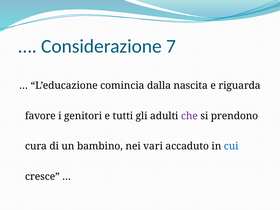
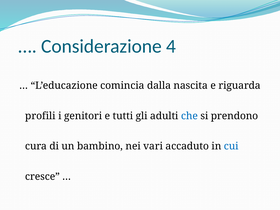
7: 7 -> 4
favore: favore -> profili
che colour: purple -> blue
